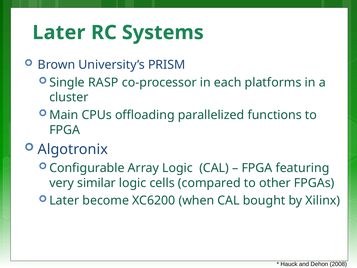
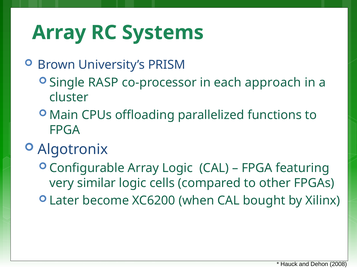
Later at (59, 33): Later -> Array
platforms: platforms -> approach
